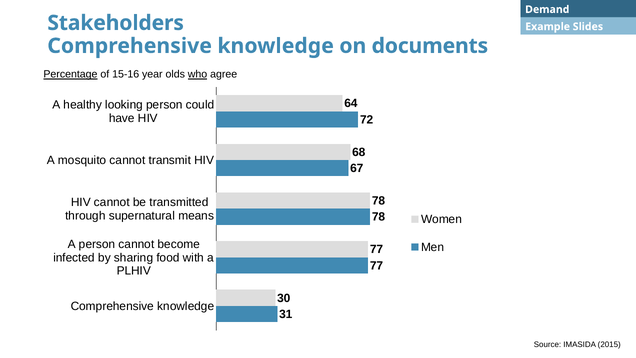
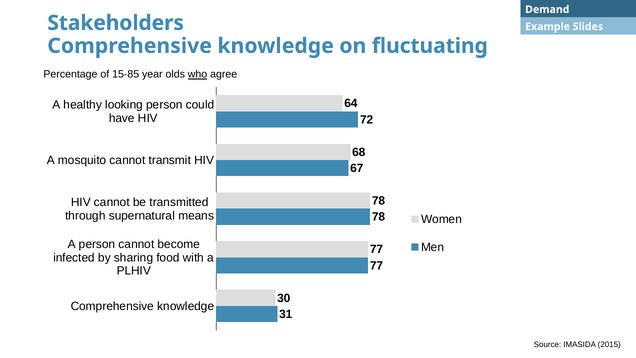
documents: documents -> fluctuating
Percentage underline: present -> none
15-16: 15-16 -> 15-85
